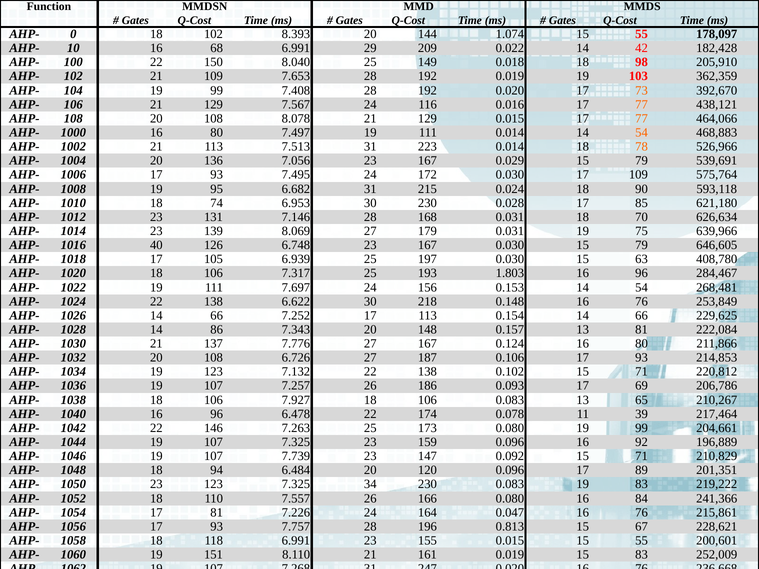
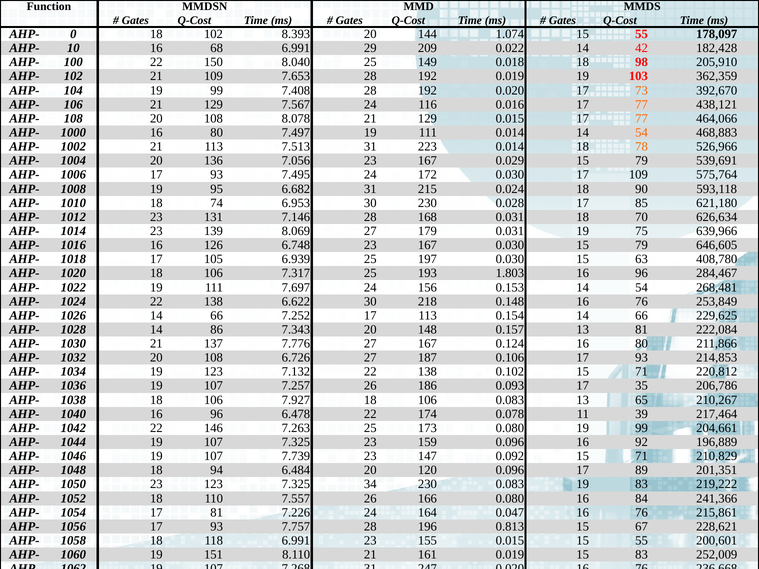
1016 40: 40 -> 16
69: 69 -> 35
